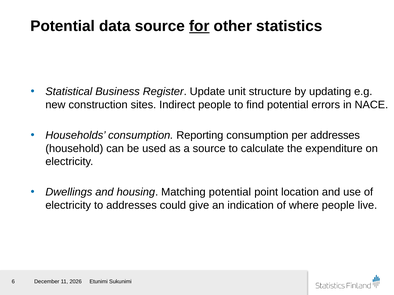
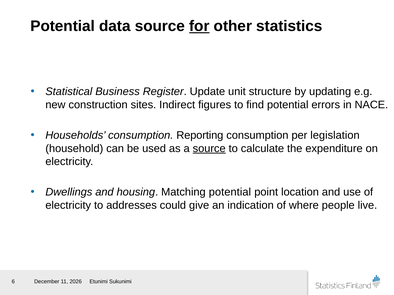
Indirect people: people -> figures
per addresses: addresses -> legislation
source at (209, 149) underline: none -> present
